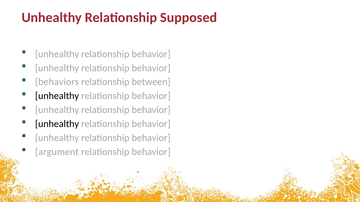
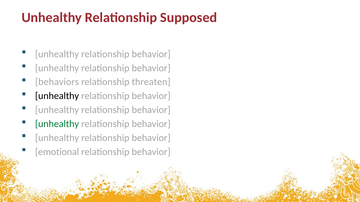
between: between -> threaten
unhealthy at (57, 124) colour: black -> green
argument: argument -> emotional
